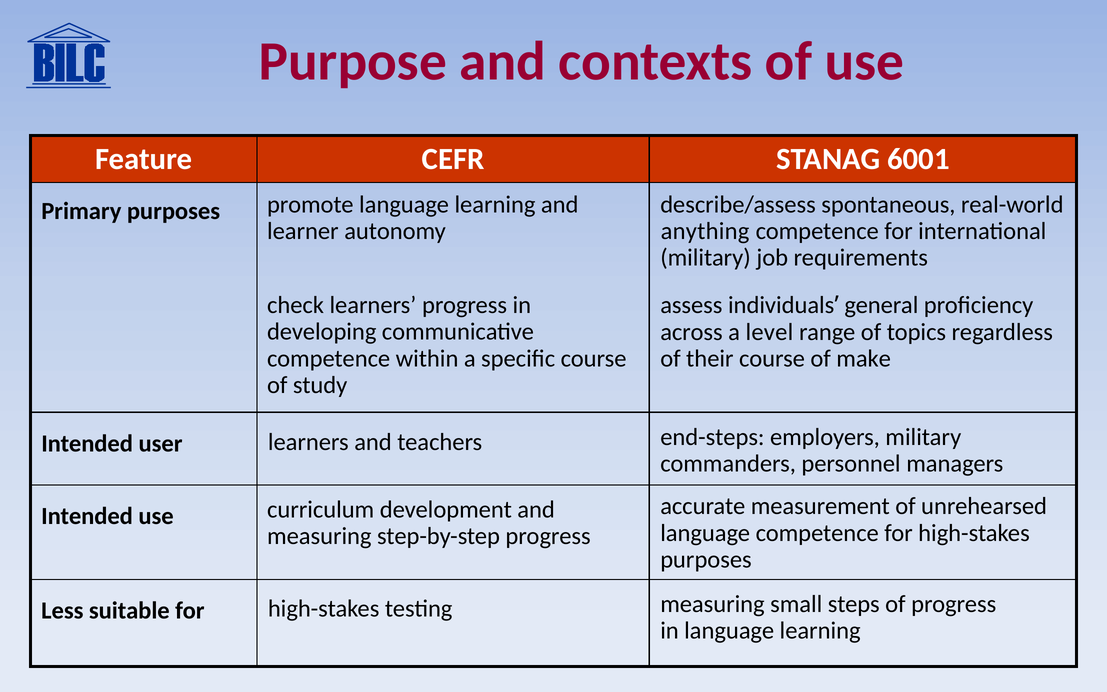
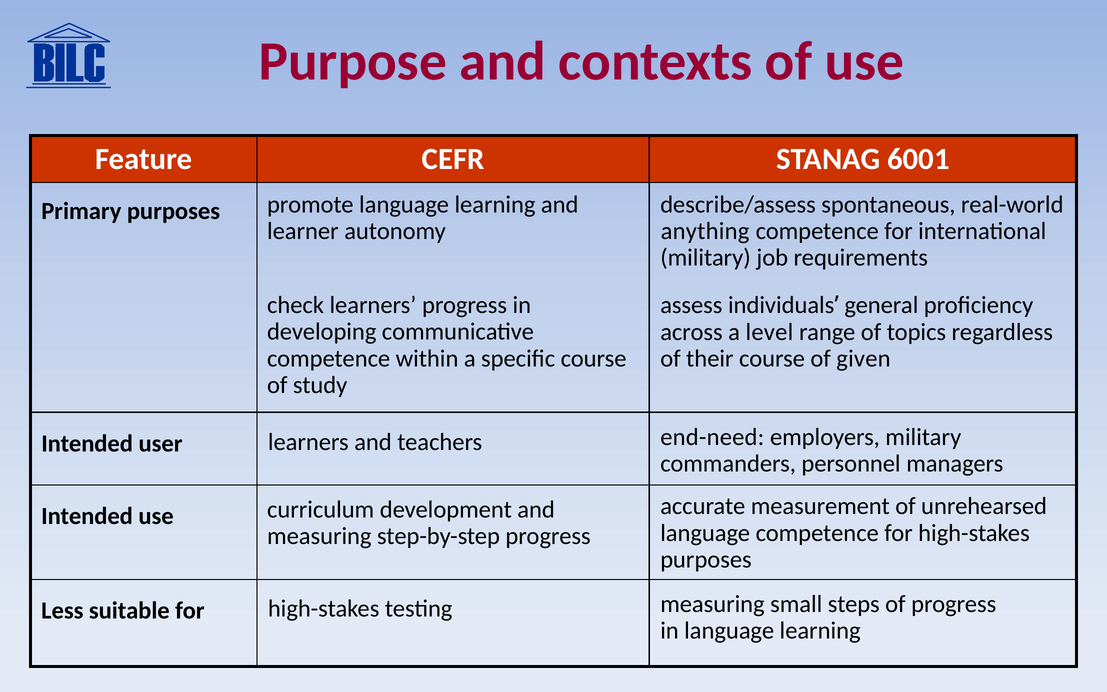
make: make -> given
end-steps: end-steps -> end-need
